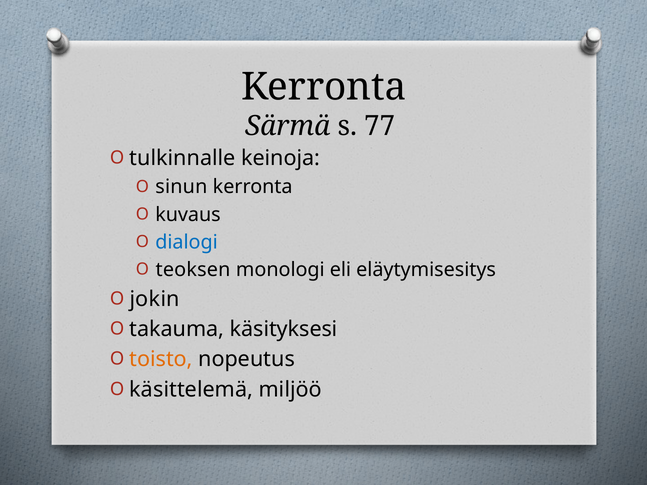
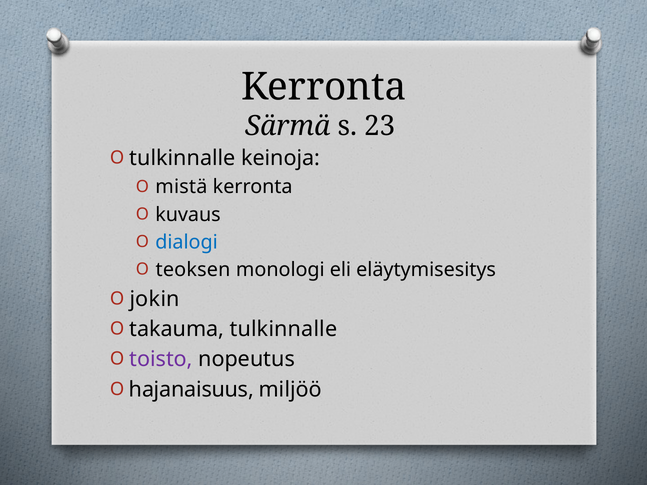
77: 77 -> 23
sinun: sinun -> mistä
takauma käsityksesi: käsityksesi -> tulkinnalle
toisto colour: orange -> purple
käsittelemä: käsittelemä -> hajanaisuus
